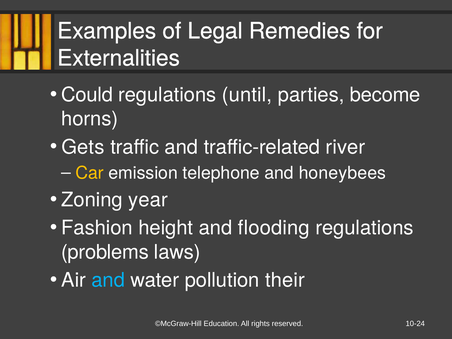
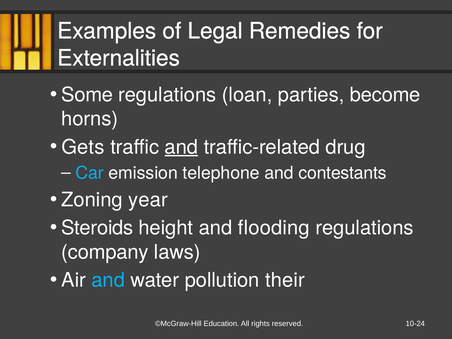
Could: Could -> Some
until: until -> loan
and at (181, 147) underline: none -> present
river: river -> drug
Car colour: yellow -> light blue
honeybees: honeybees -> contestants
Fashion: Fashion -> Steroids
problems: problems -> company
